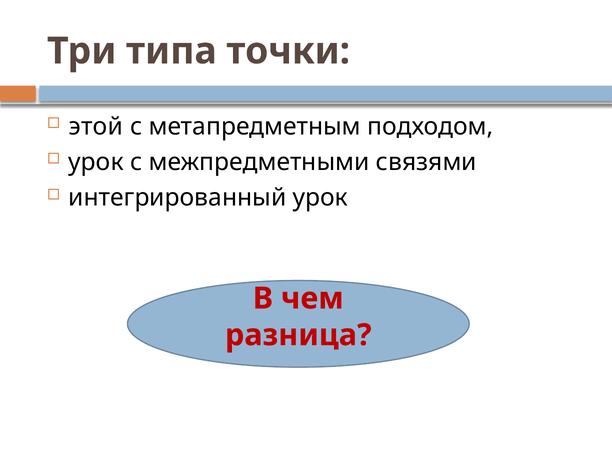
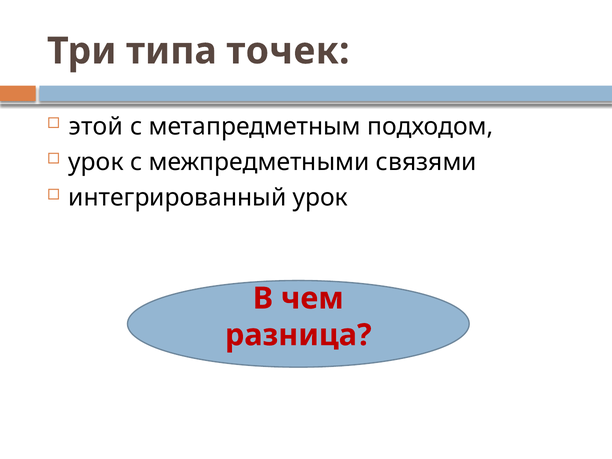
точки: точки -> точек
